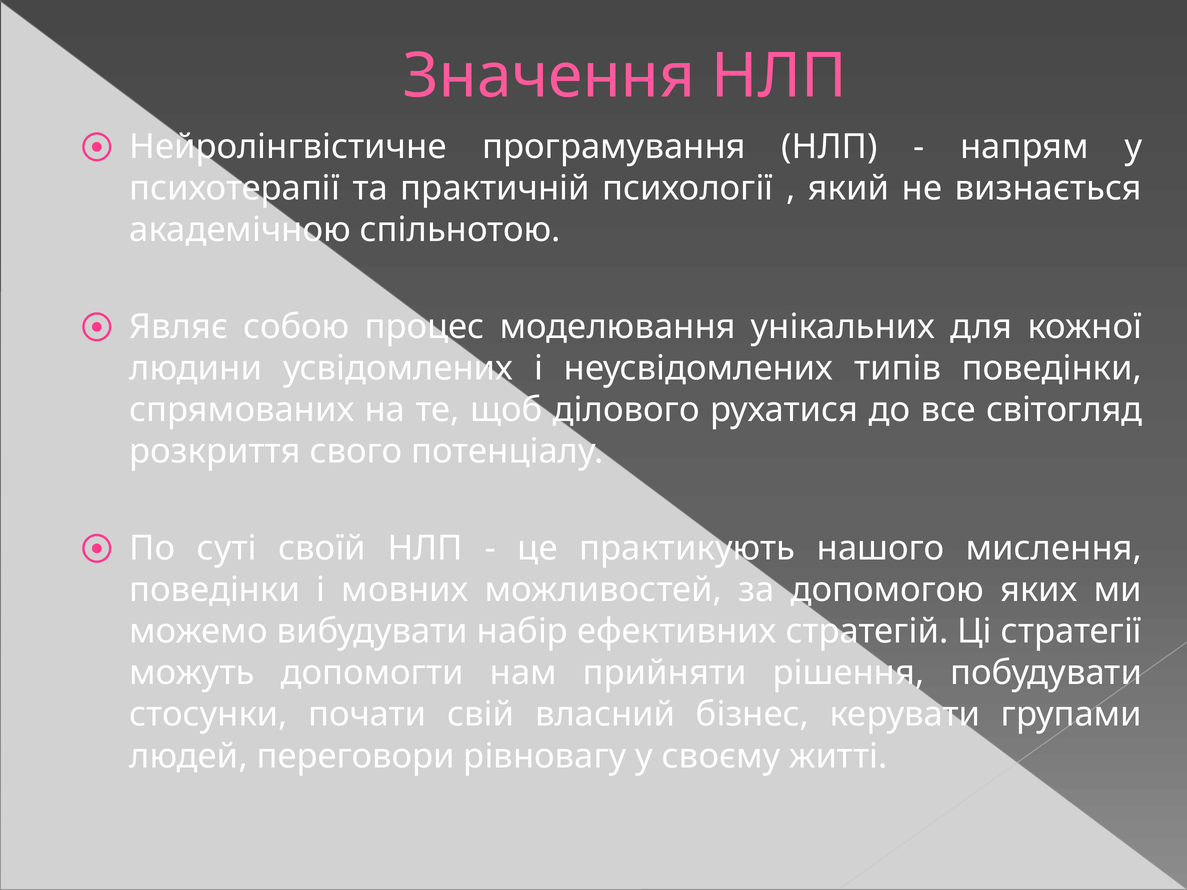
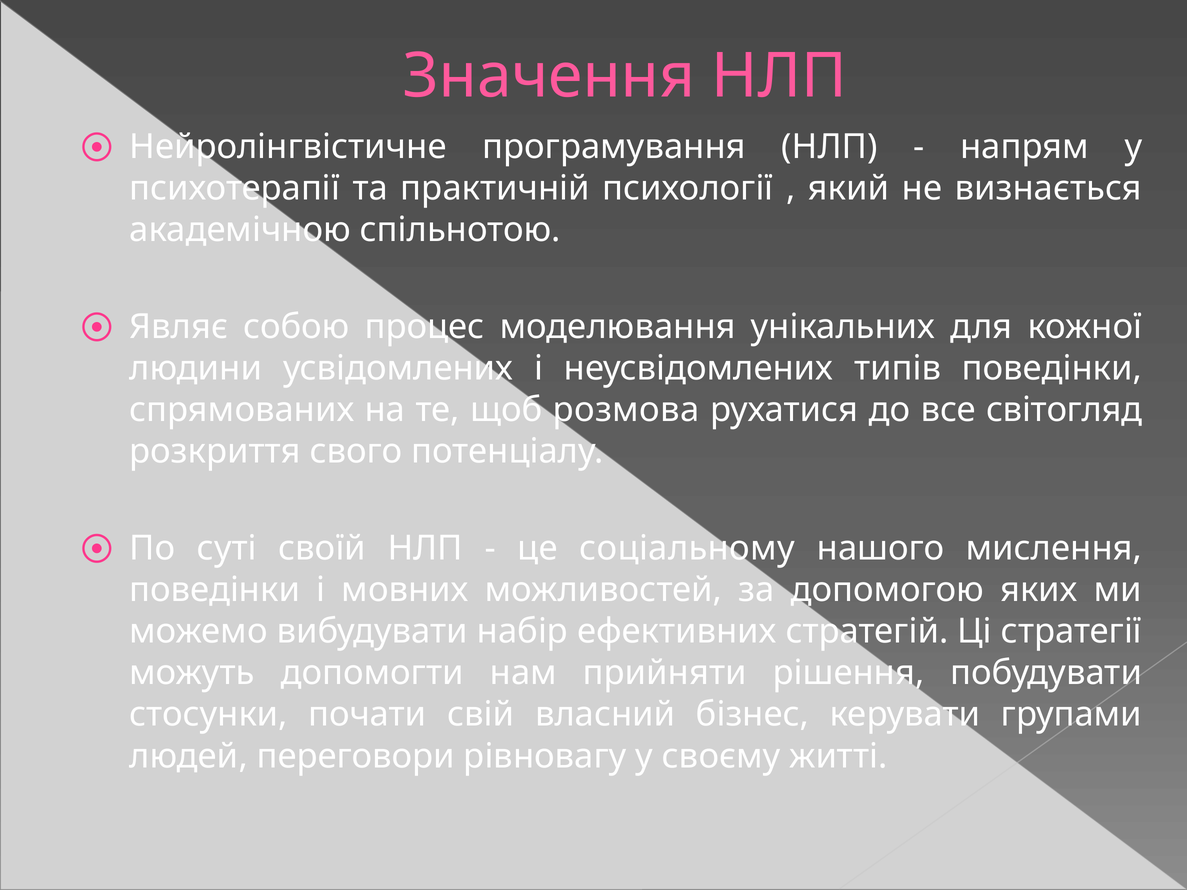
ділового: ділового -> розмова
практикують: практикують -> соціальному
